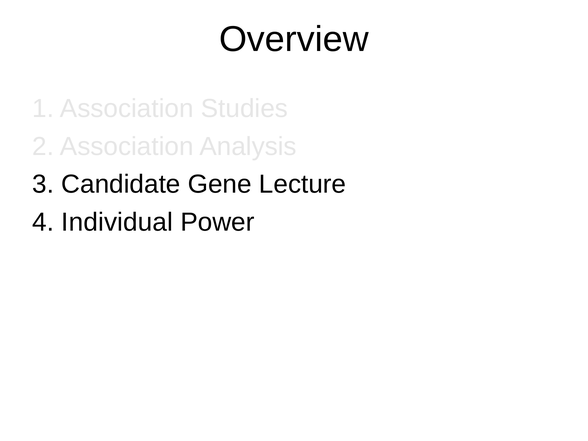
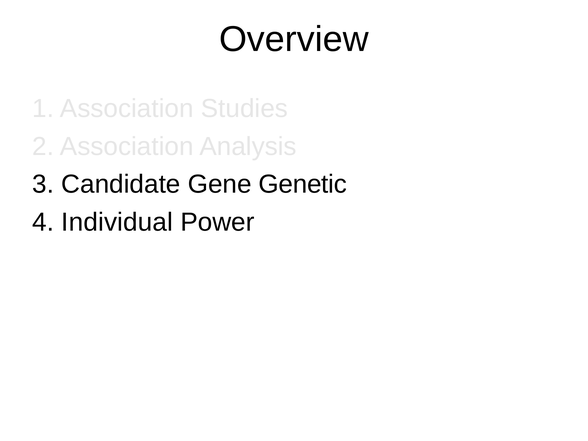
Lecture: Lecture -> Genetic
